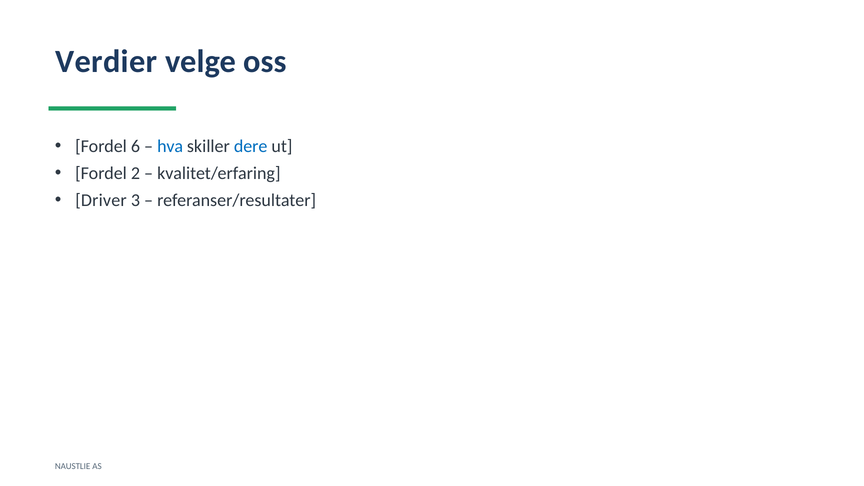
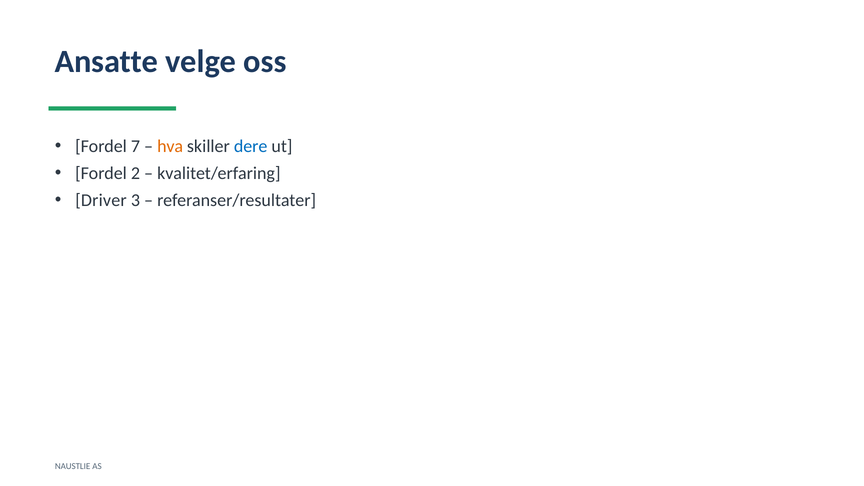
Verdier: Verdier -> Ansatte
6: 6 -> 7
hva colour: blue -> orange
